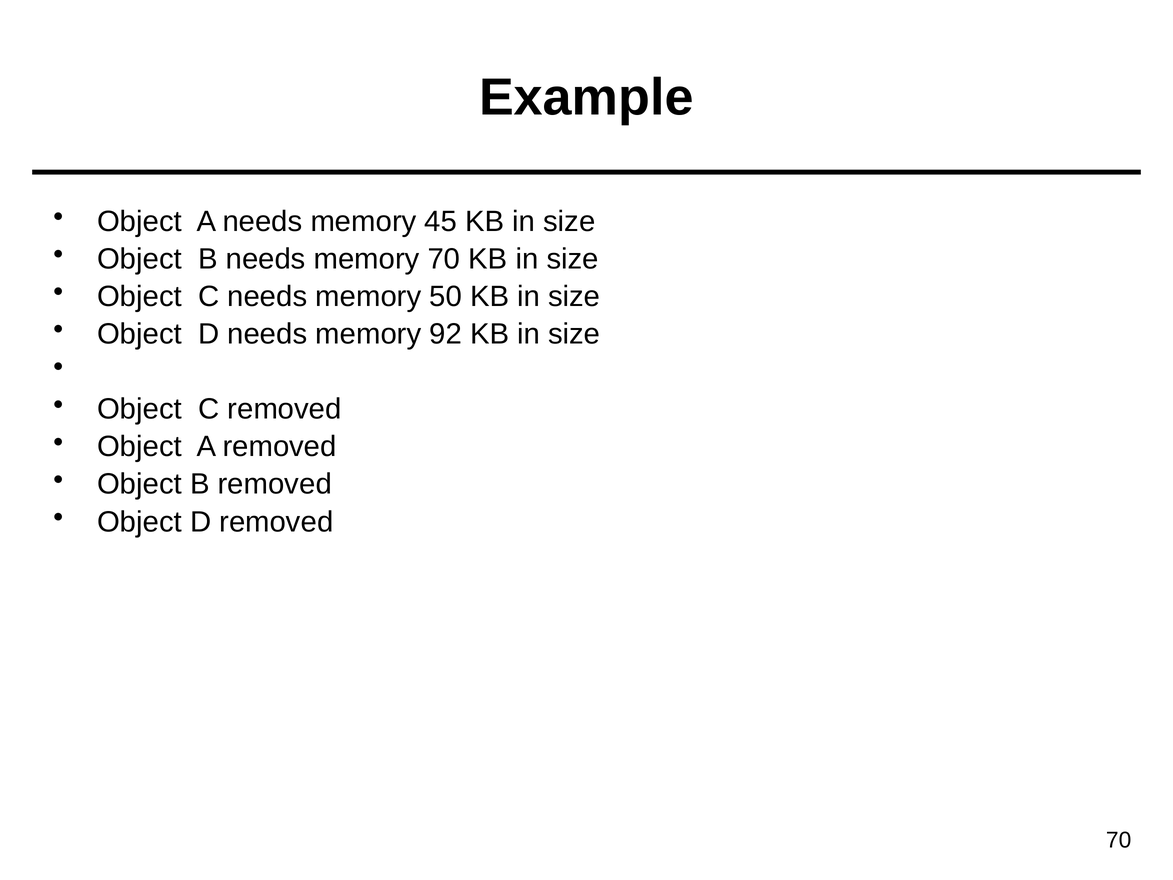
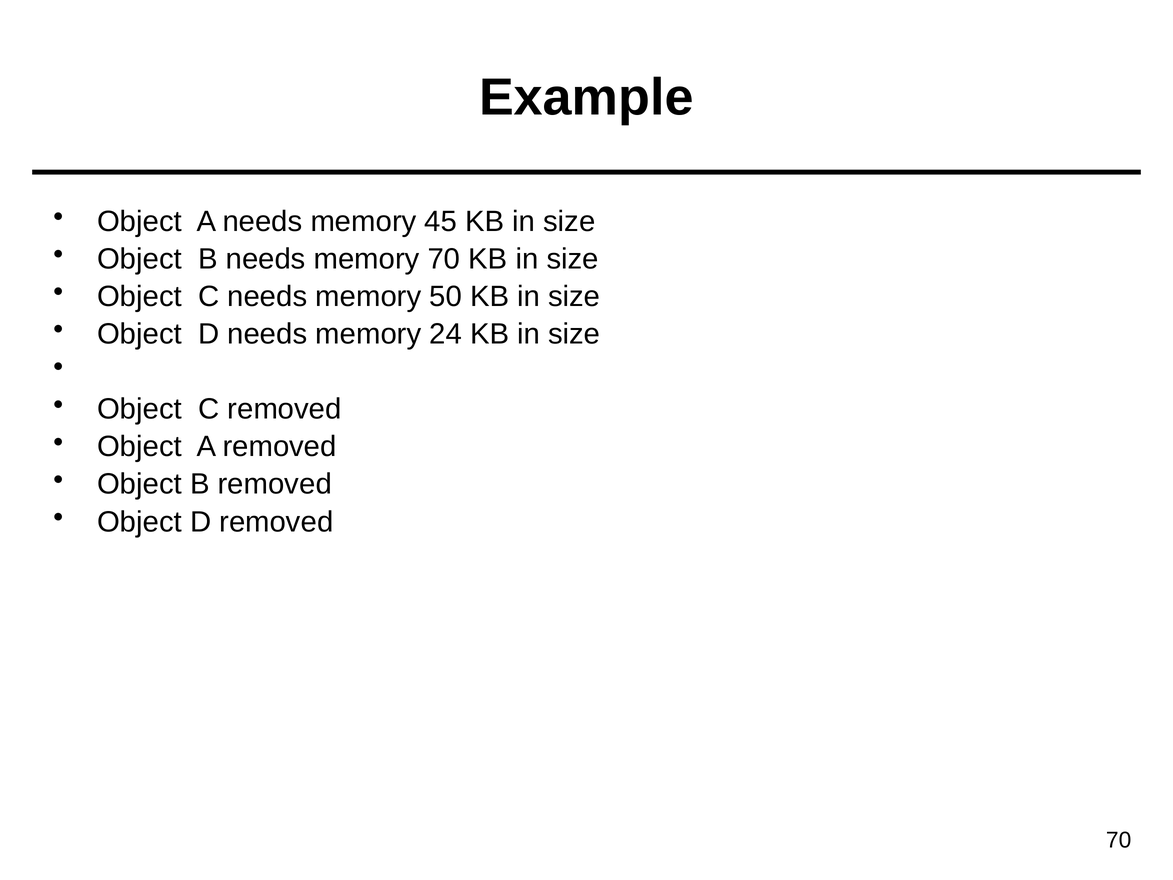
92: 92 -> 24
